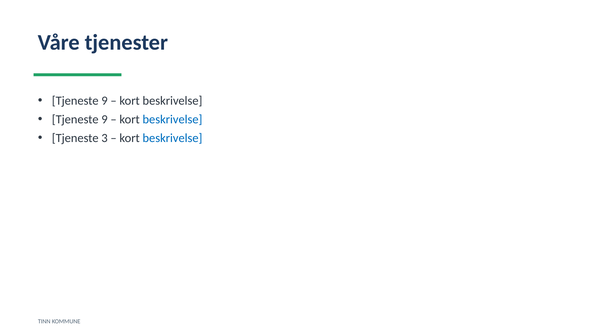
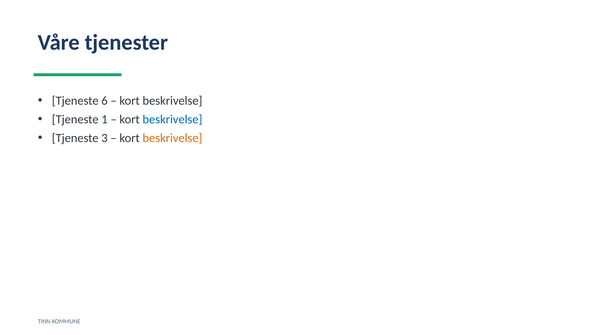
9 at (104, 101): 9 -> 6
9 at (104, 120): 9 -> 1
beskrivelse at (172, 138) colour: blue -> orange
